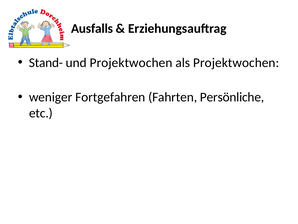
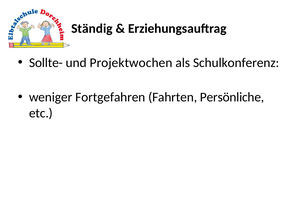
Ausfalls: Ausfalls -> Ständig
Stand-: Stand- -> Sollte-
als Projektwochen: Projektwochen -> Schulkonferenz
